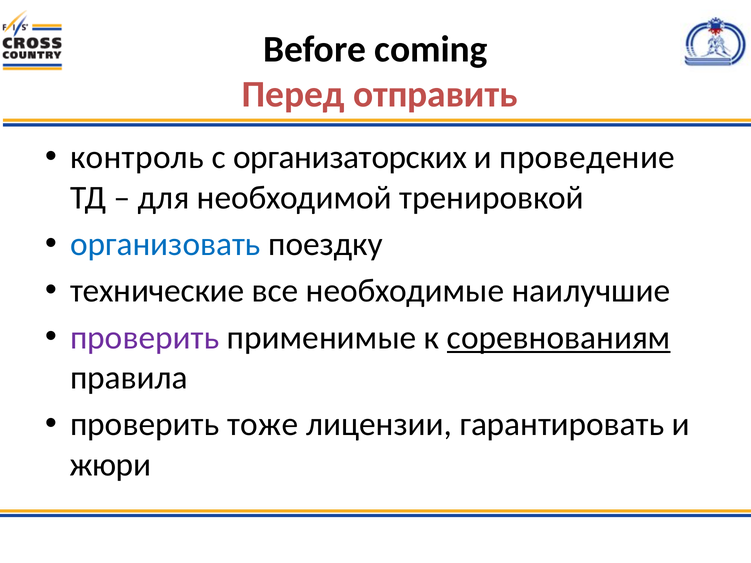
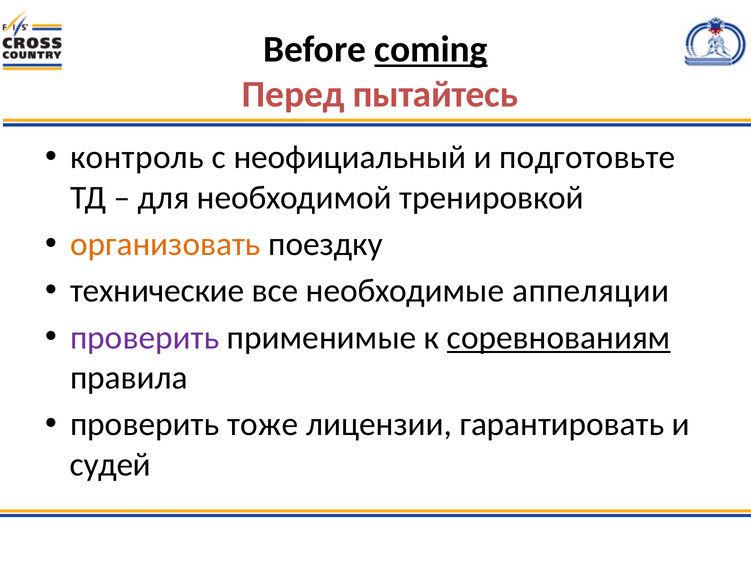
coming underline: none -> present
отправить: отправить -> пытайтесь
организаторских: организаторских -> неофициальный
проведение: проведение -> подготовьте
организовать colour: blue -> orange
наилучшие: наилучшие -> аппеляции
жюри: жюри -> судей
